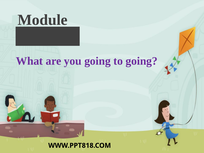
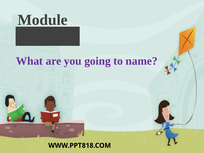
to going: going -> name
